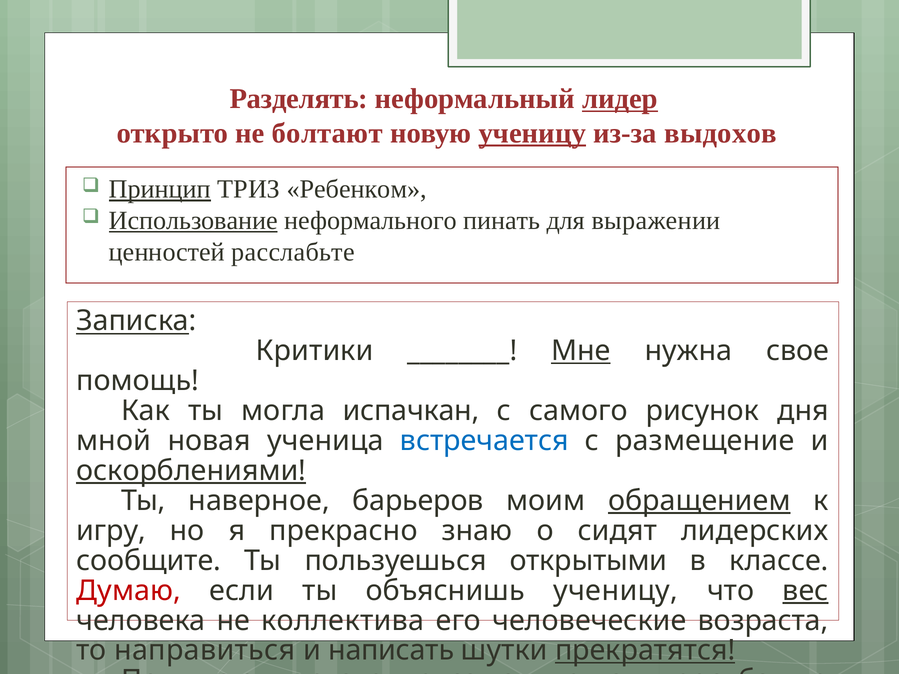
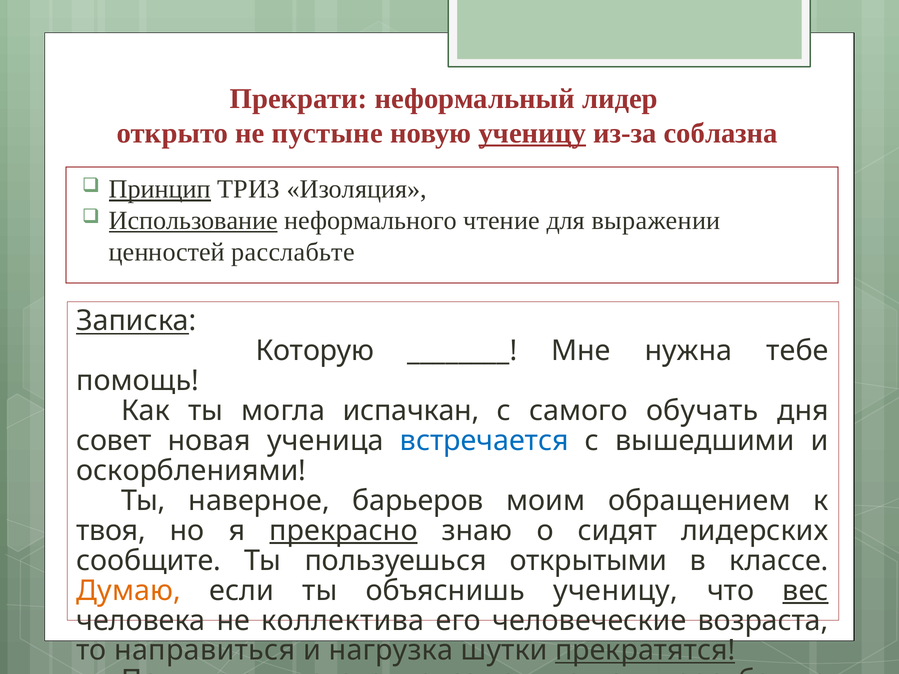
Разделять: Разделять -> Прекрати
лидер underline: present -> none
болтают: болтают -> пустыне
выдохов: выдохов -> соблазна
Ребенком: Ребенком -> Изоляция
пинать: пинать -> чтение
Критики: Критики -> Которую
Мне underline: present -> none
свое: свое -> тебе
рисунок: рисунок -> обучать
мной: мной -> совет
размещение: размещение -> вышедшими
оскорблениями underline: present -> none
обращением underline: present -> none
игру: игру -> твоя
прекрасно underline: none -> present
Думаю colour: red -> orange
написать: написать -> нагрузка
